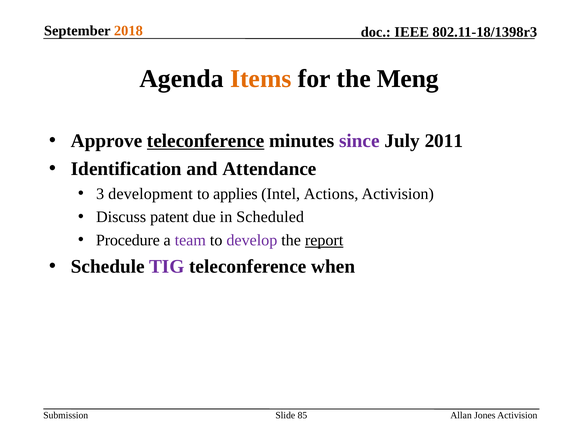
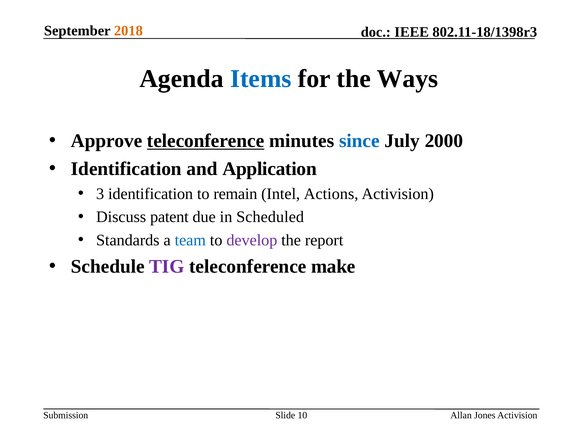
Items colour: orange -> blue
Meng: Meng -> Ways
since colour: purple -> blue
2011: 2011 -> 2000
Attendance: Attendance -> Application
3 development: development -> identification
applies: applies -> remain
Procedure: Procedure -> Standards
team colour: purple -> blue
report underline: present -> none
when: when -> make
85: 85 -> 10
